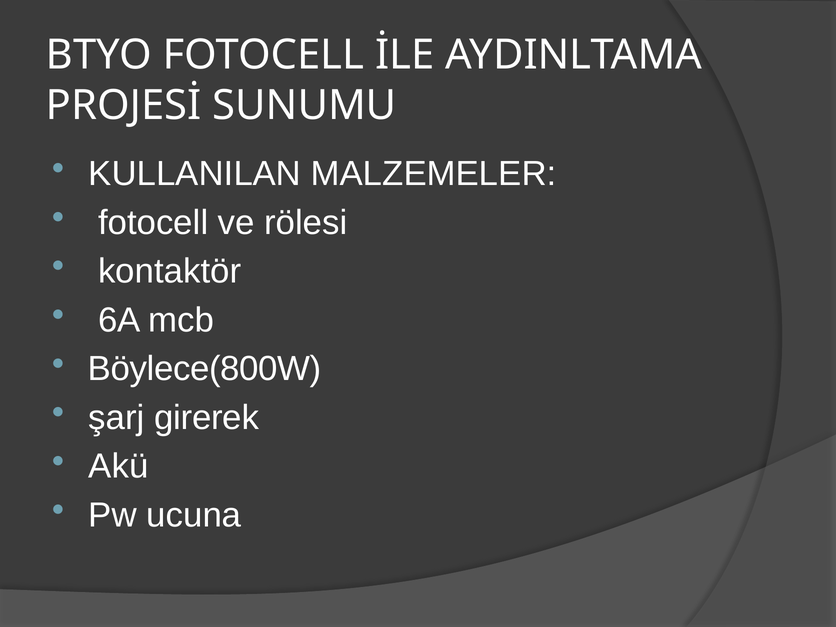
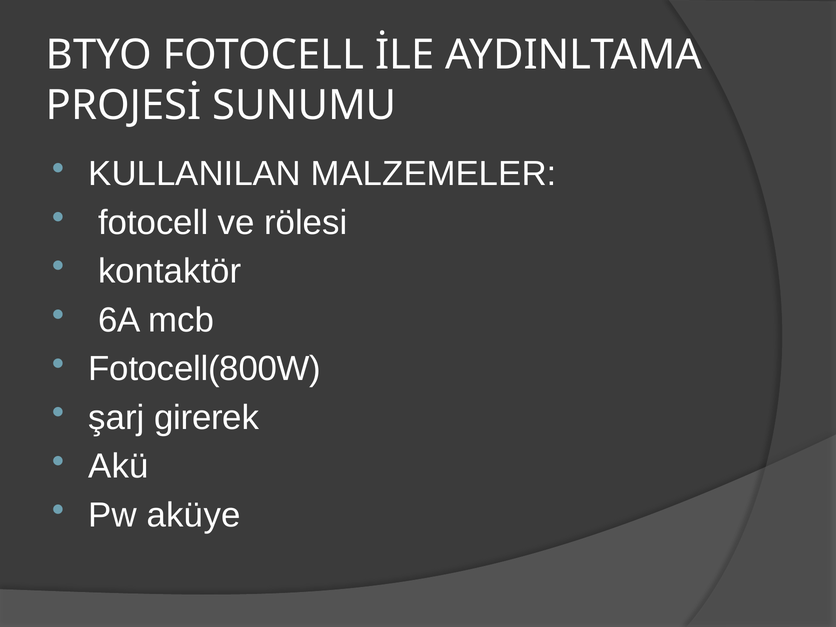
Böylece(800W: Böylece(800W -> Fotocell(800W
ucuna: ucuna -> aküye
